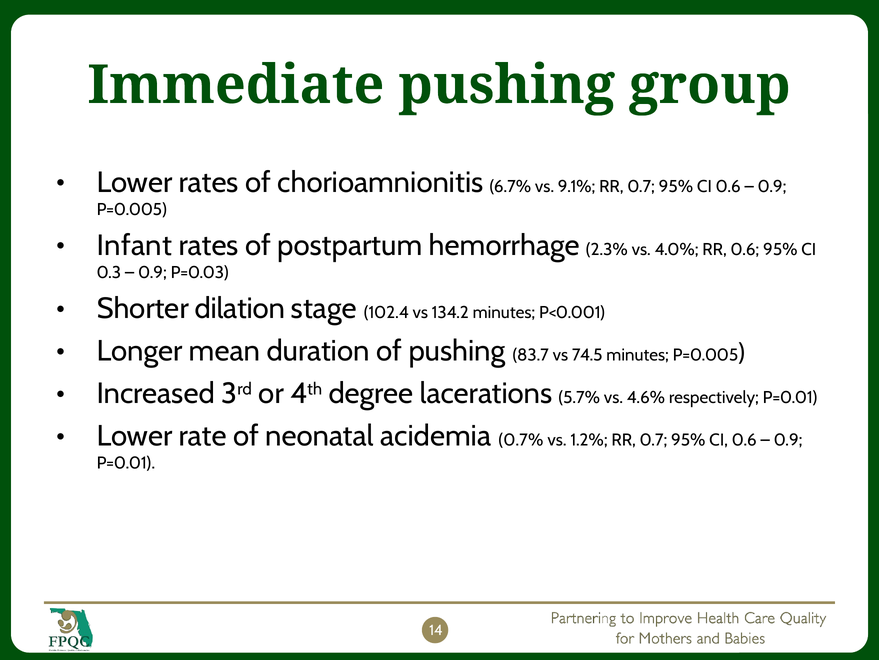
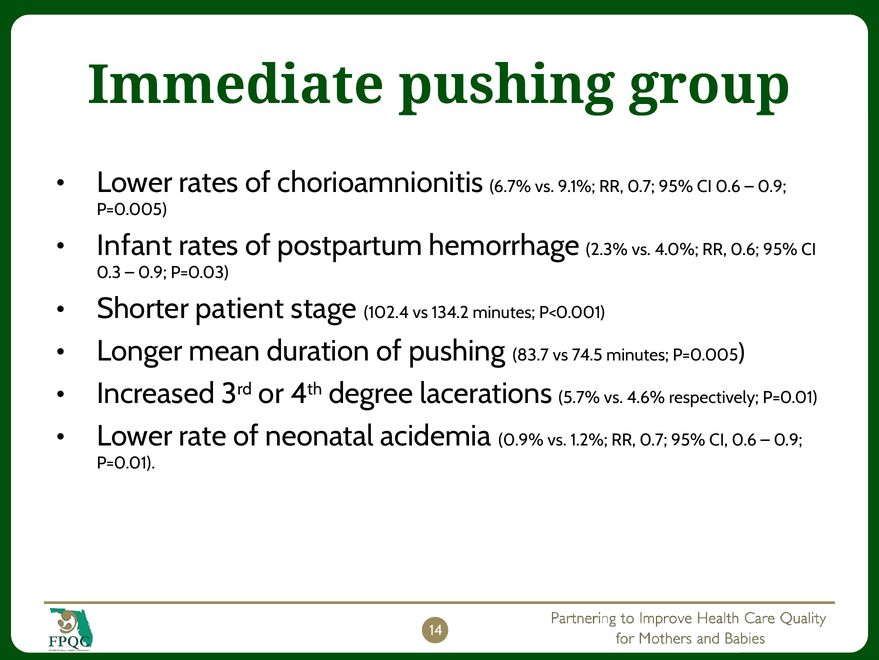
dilation: dilation -> patient
0.7%: 0.7% -> 0.9%
